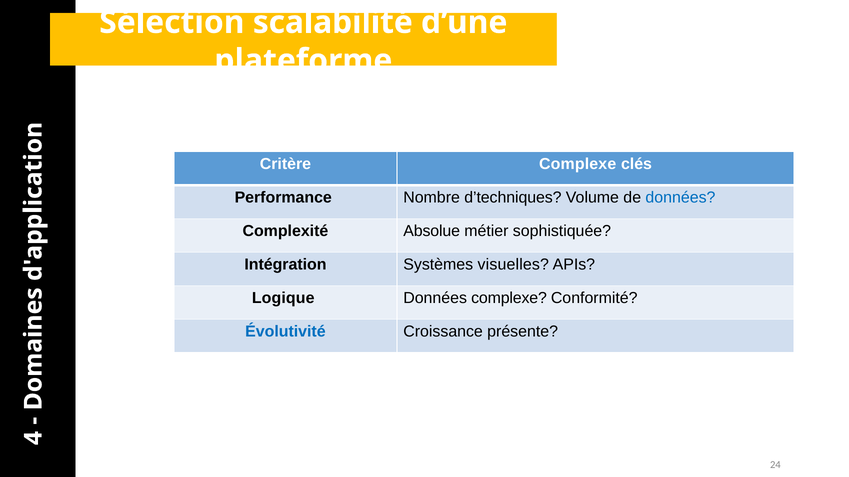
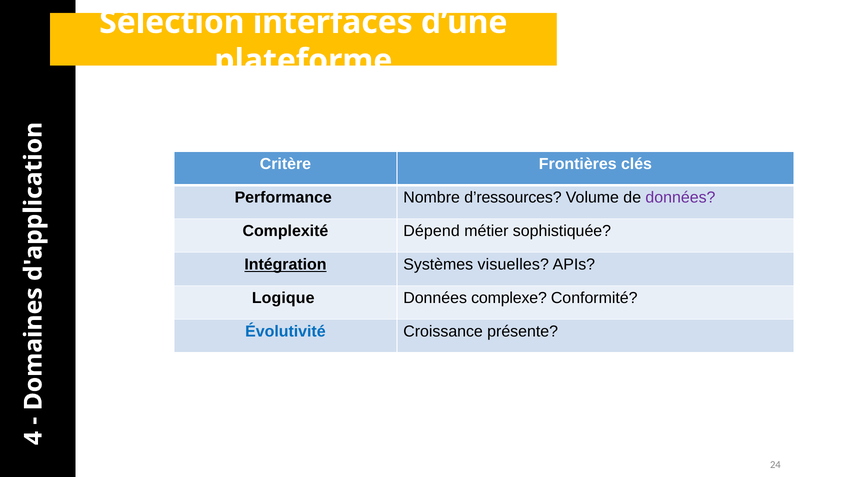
scalabilité: scalabilité -> interfaces
Critère Complexe: Complexe -> Frontières
d’techniques: d’techniques -> d’ressources
données at (680, 198) colour: blue -> purple
Absolue: Absolue -> Dépend
Intégration underline: none -> present
